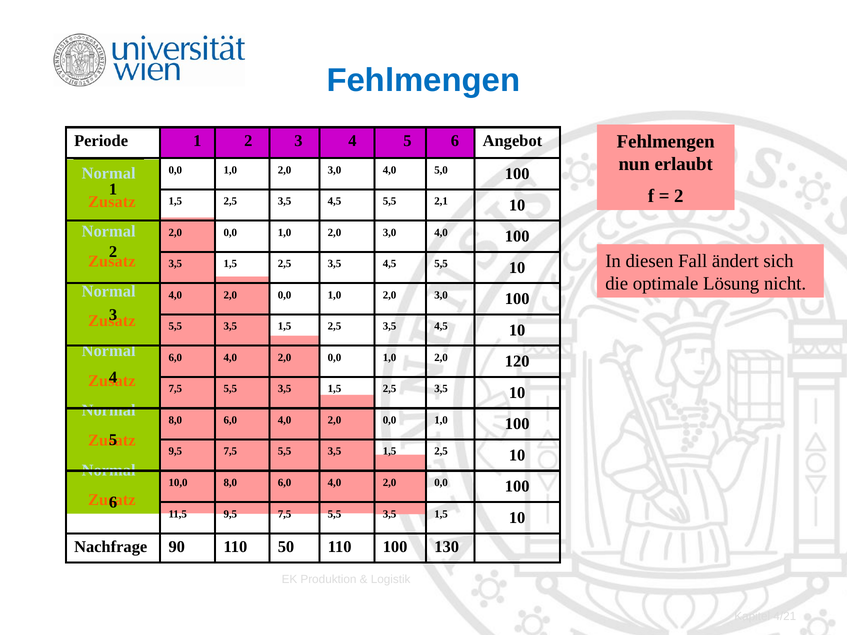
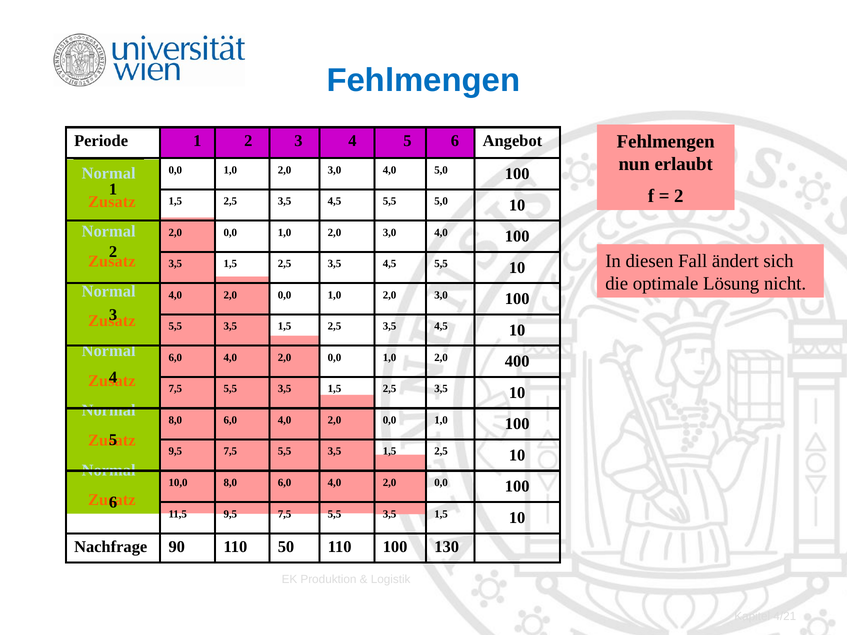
5,5 2,1: 2,1 -> 5,0
120: 120 -> 400
